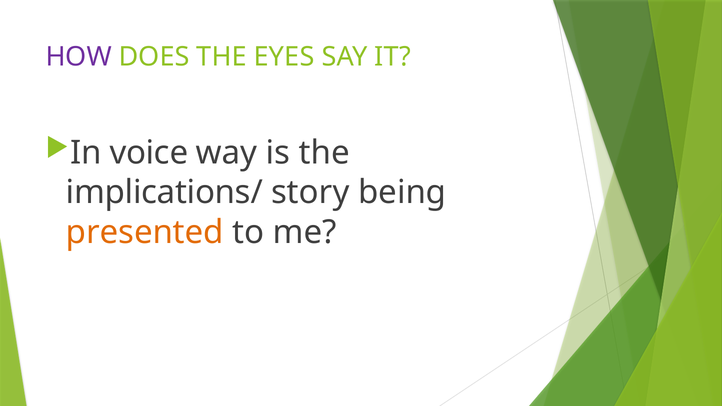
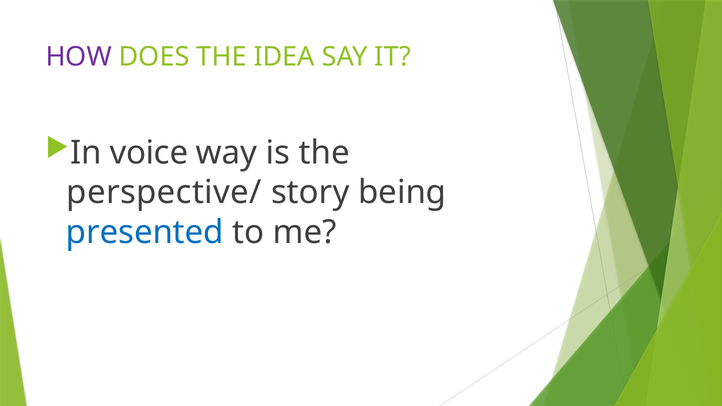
EYES: EYES -> IDEA
implications/: implications/ -> perspective/
presented colour: orange -> blue
